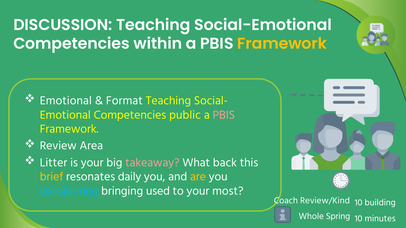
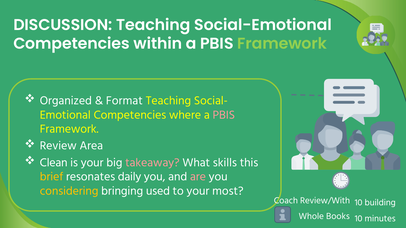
Framework at (282, 44) colour: yellow -> light green
Emotional at (66, 101): Emotional -> Organized
public: public -> where
Litter: Litter -> Clean
back: back -> skills
are colour: yellow -> pink
considering colour: light blue -> yellow
Review/Kind: Review/Kind -> Review/With
Spring: Spring -> Books
